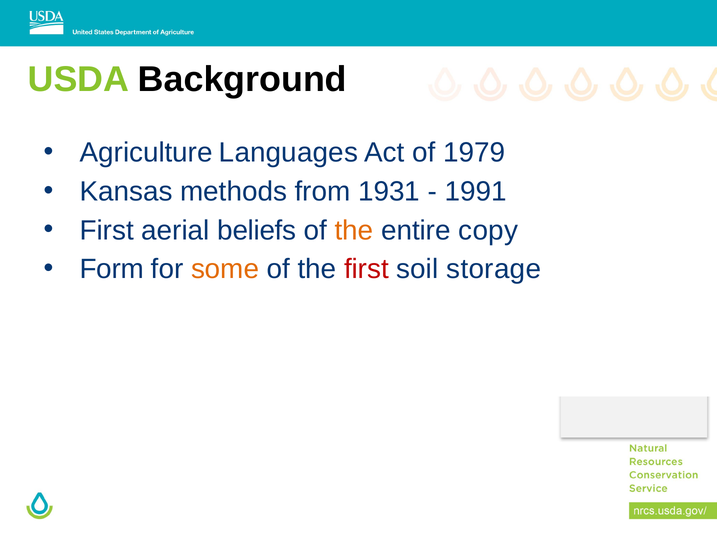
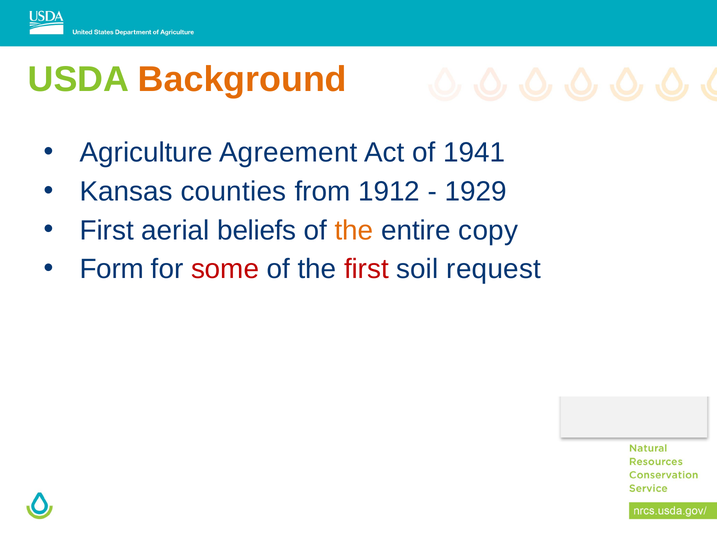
Background colour: black -> orange
Languages: Languages -> Agreement
1979: 1979 -> 1941
methods: methods -> counties
1931: 1931 -> 1912
1991: 1991 -> 1929
some colour: orange -> red
storage: storage -> request
